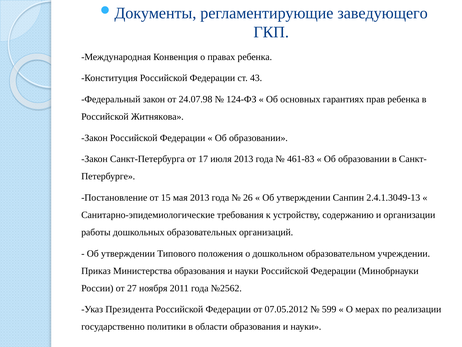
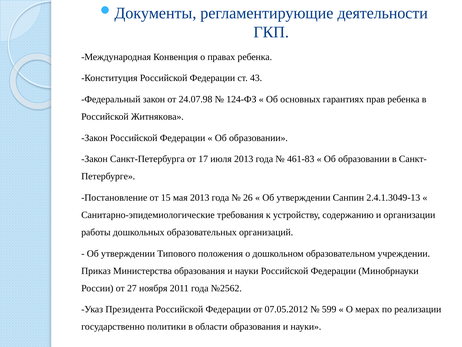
заведующего: заведующего -> деятельности
